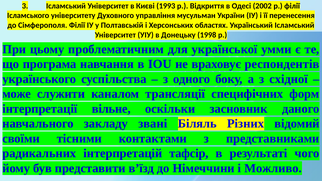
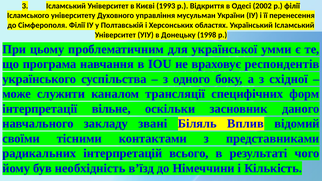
Різних: Різних -> Вплив
тафсір: тафсір -> всього
представити: представити -> необхідність
Можливо: Можливо -> Кількість
